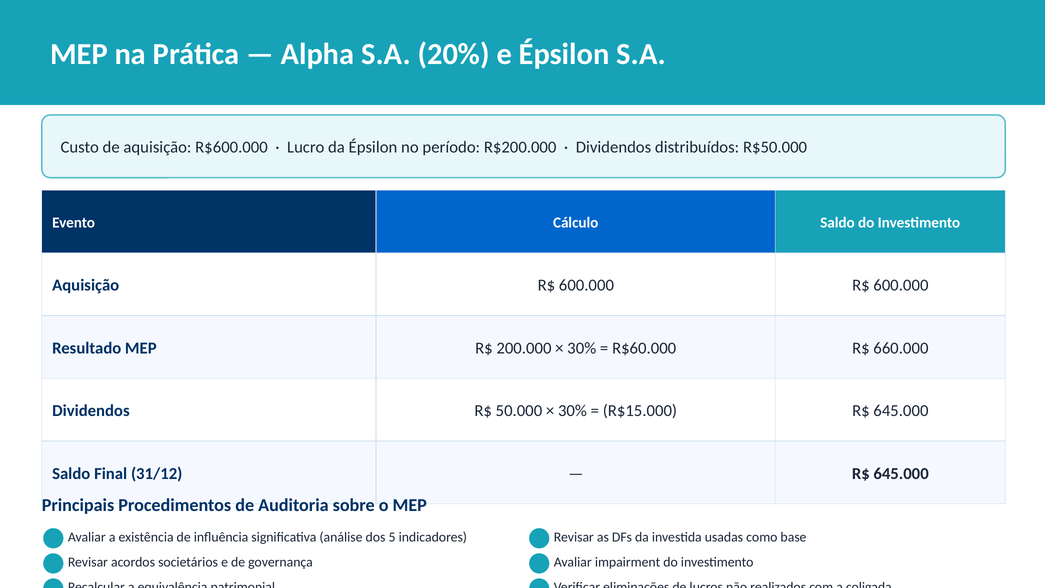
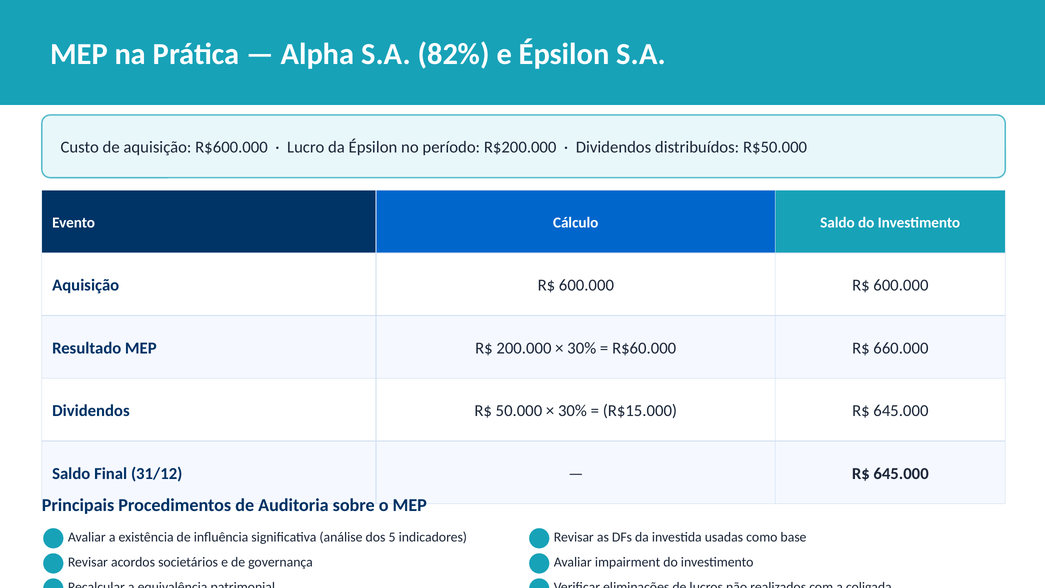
20%: 20% -> 82%
